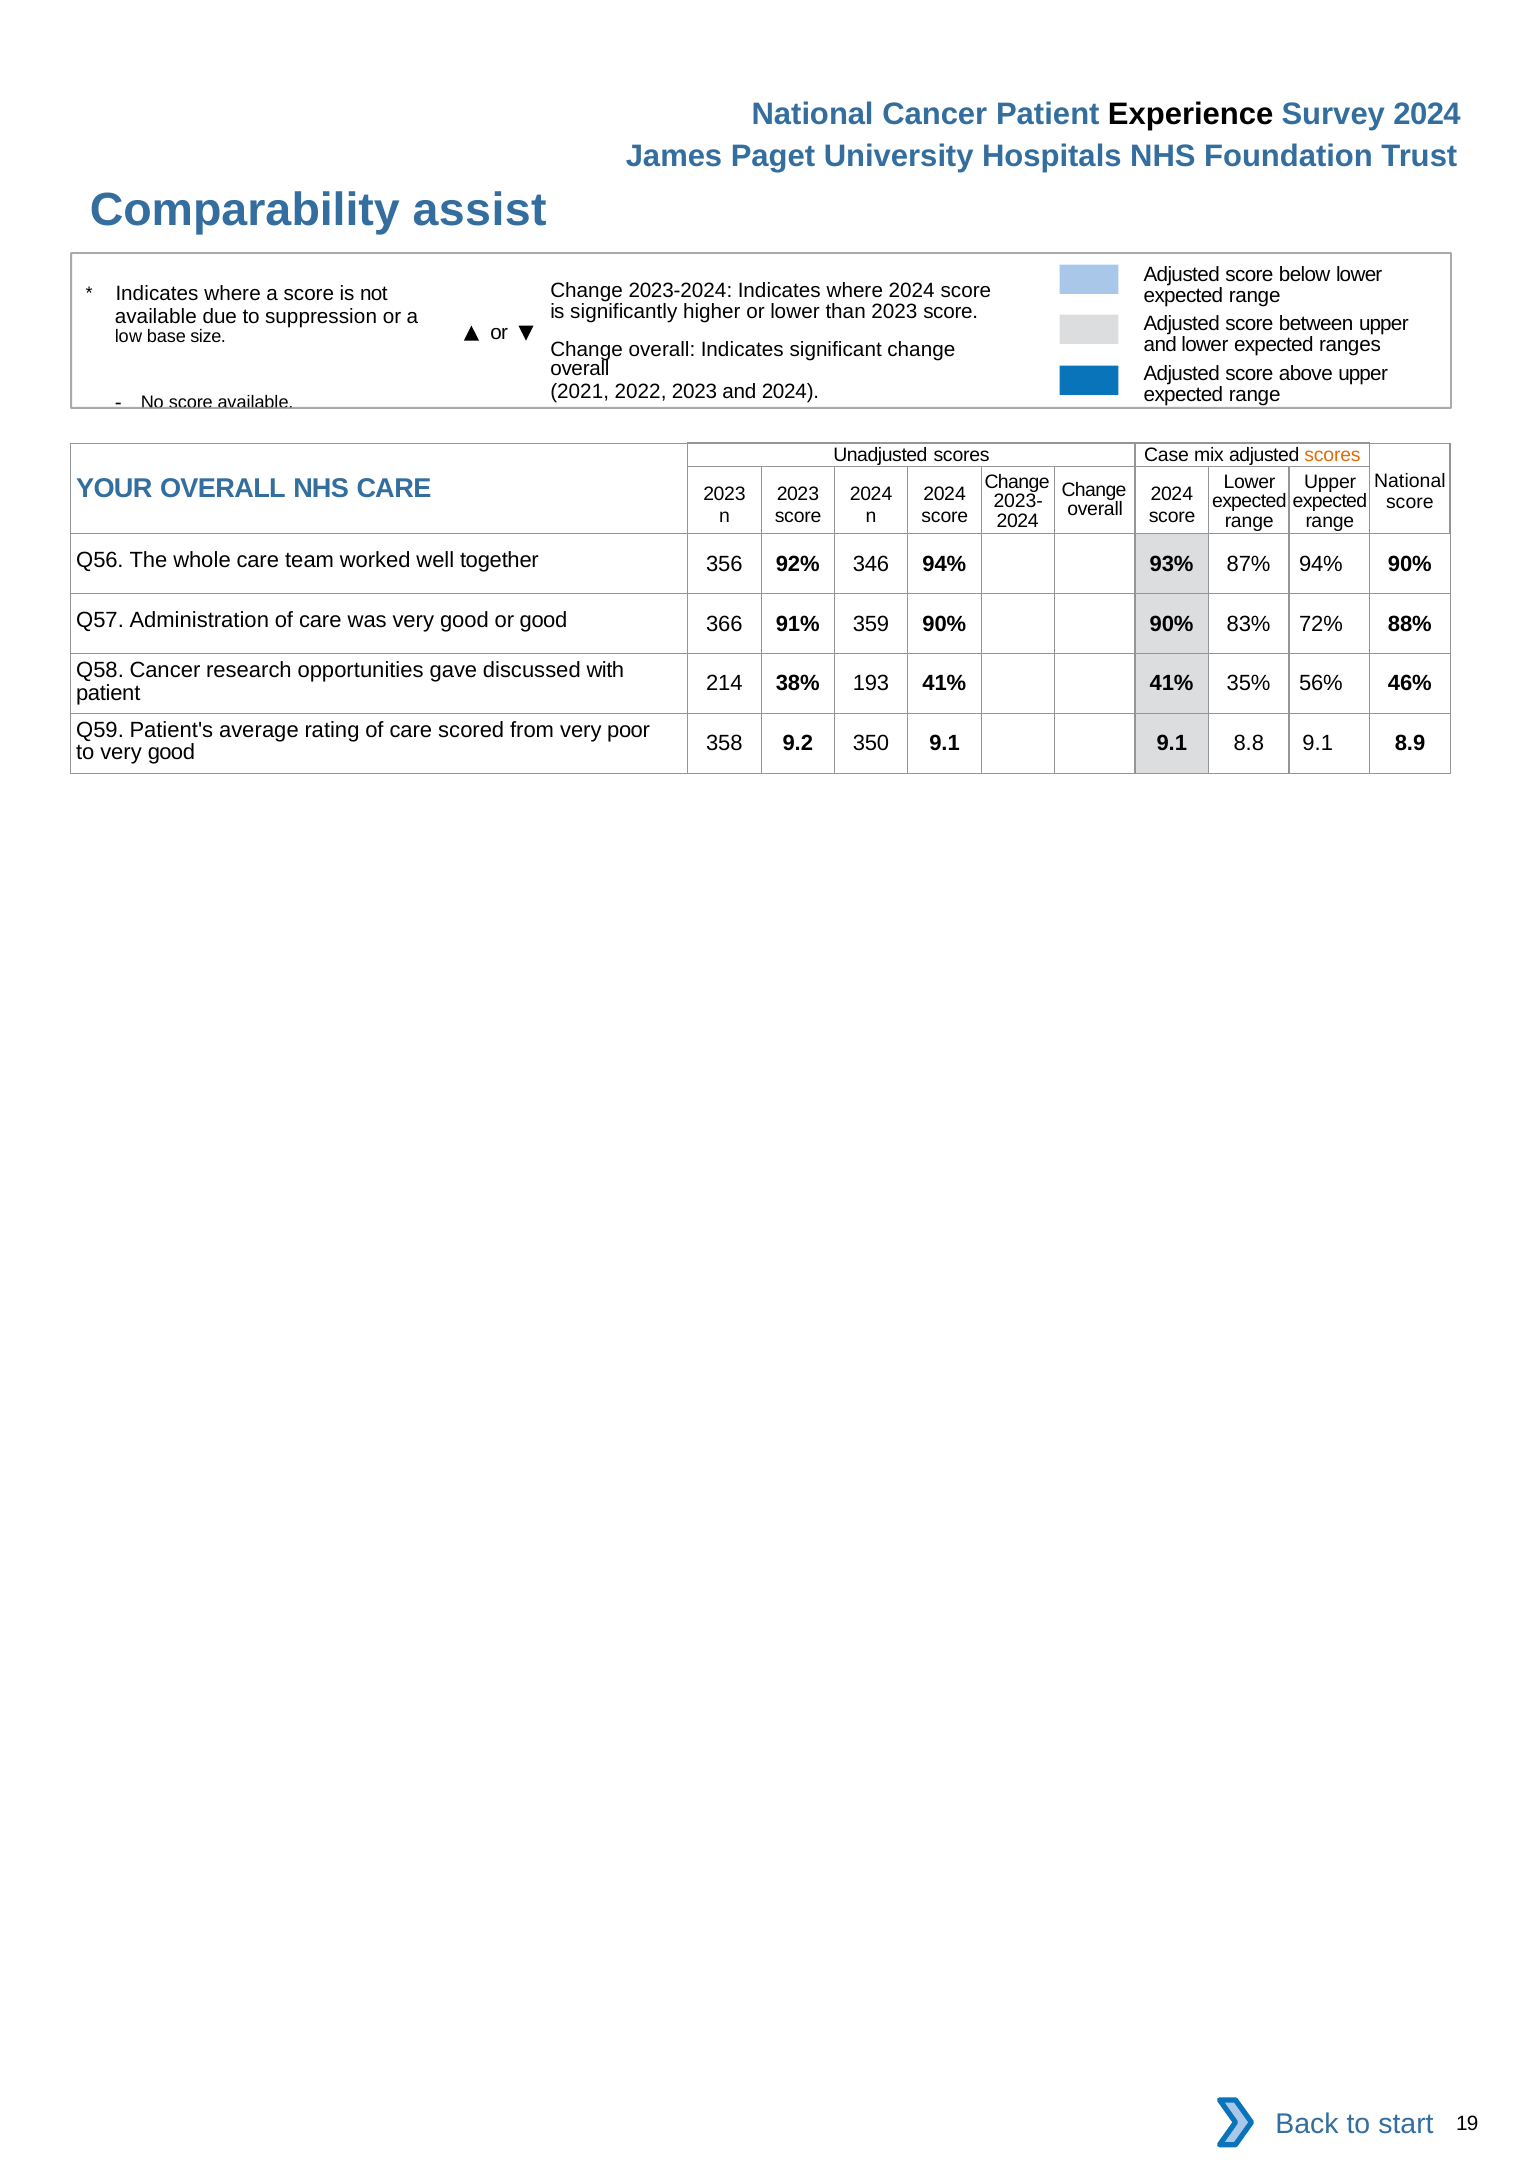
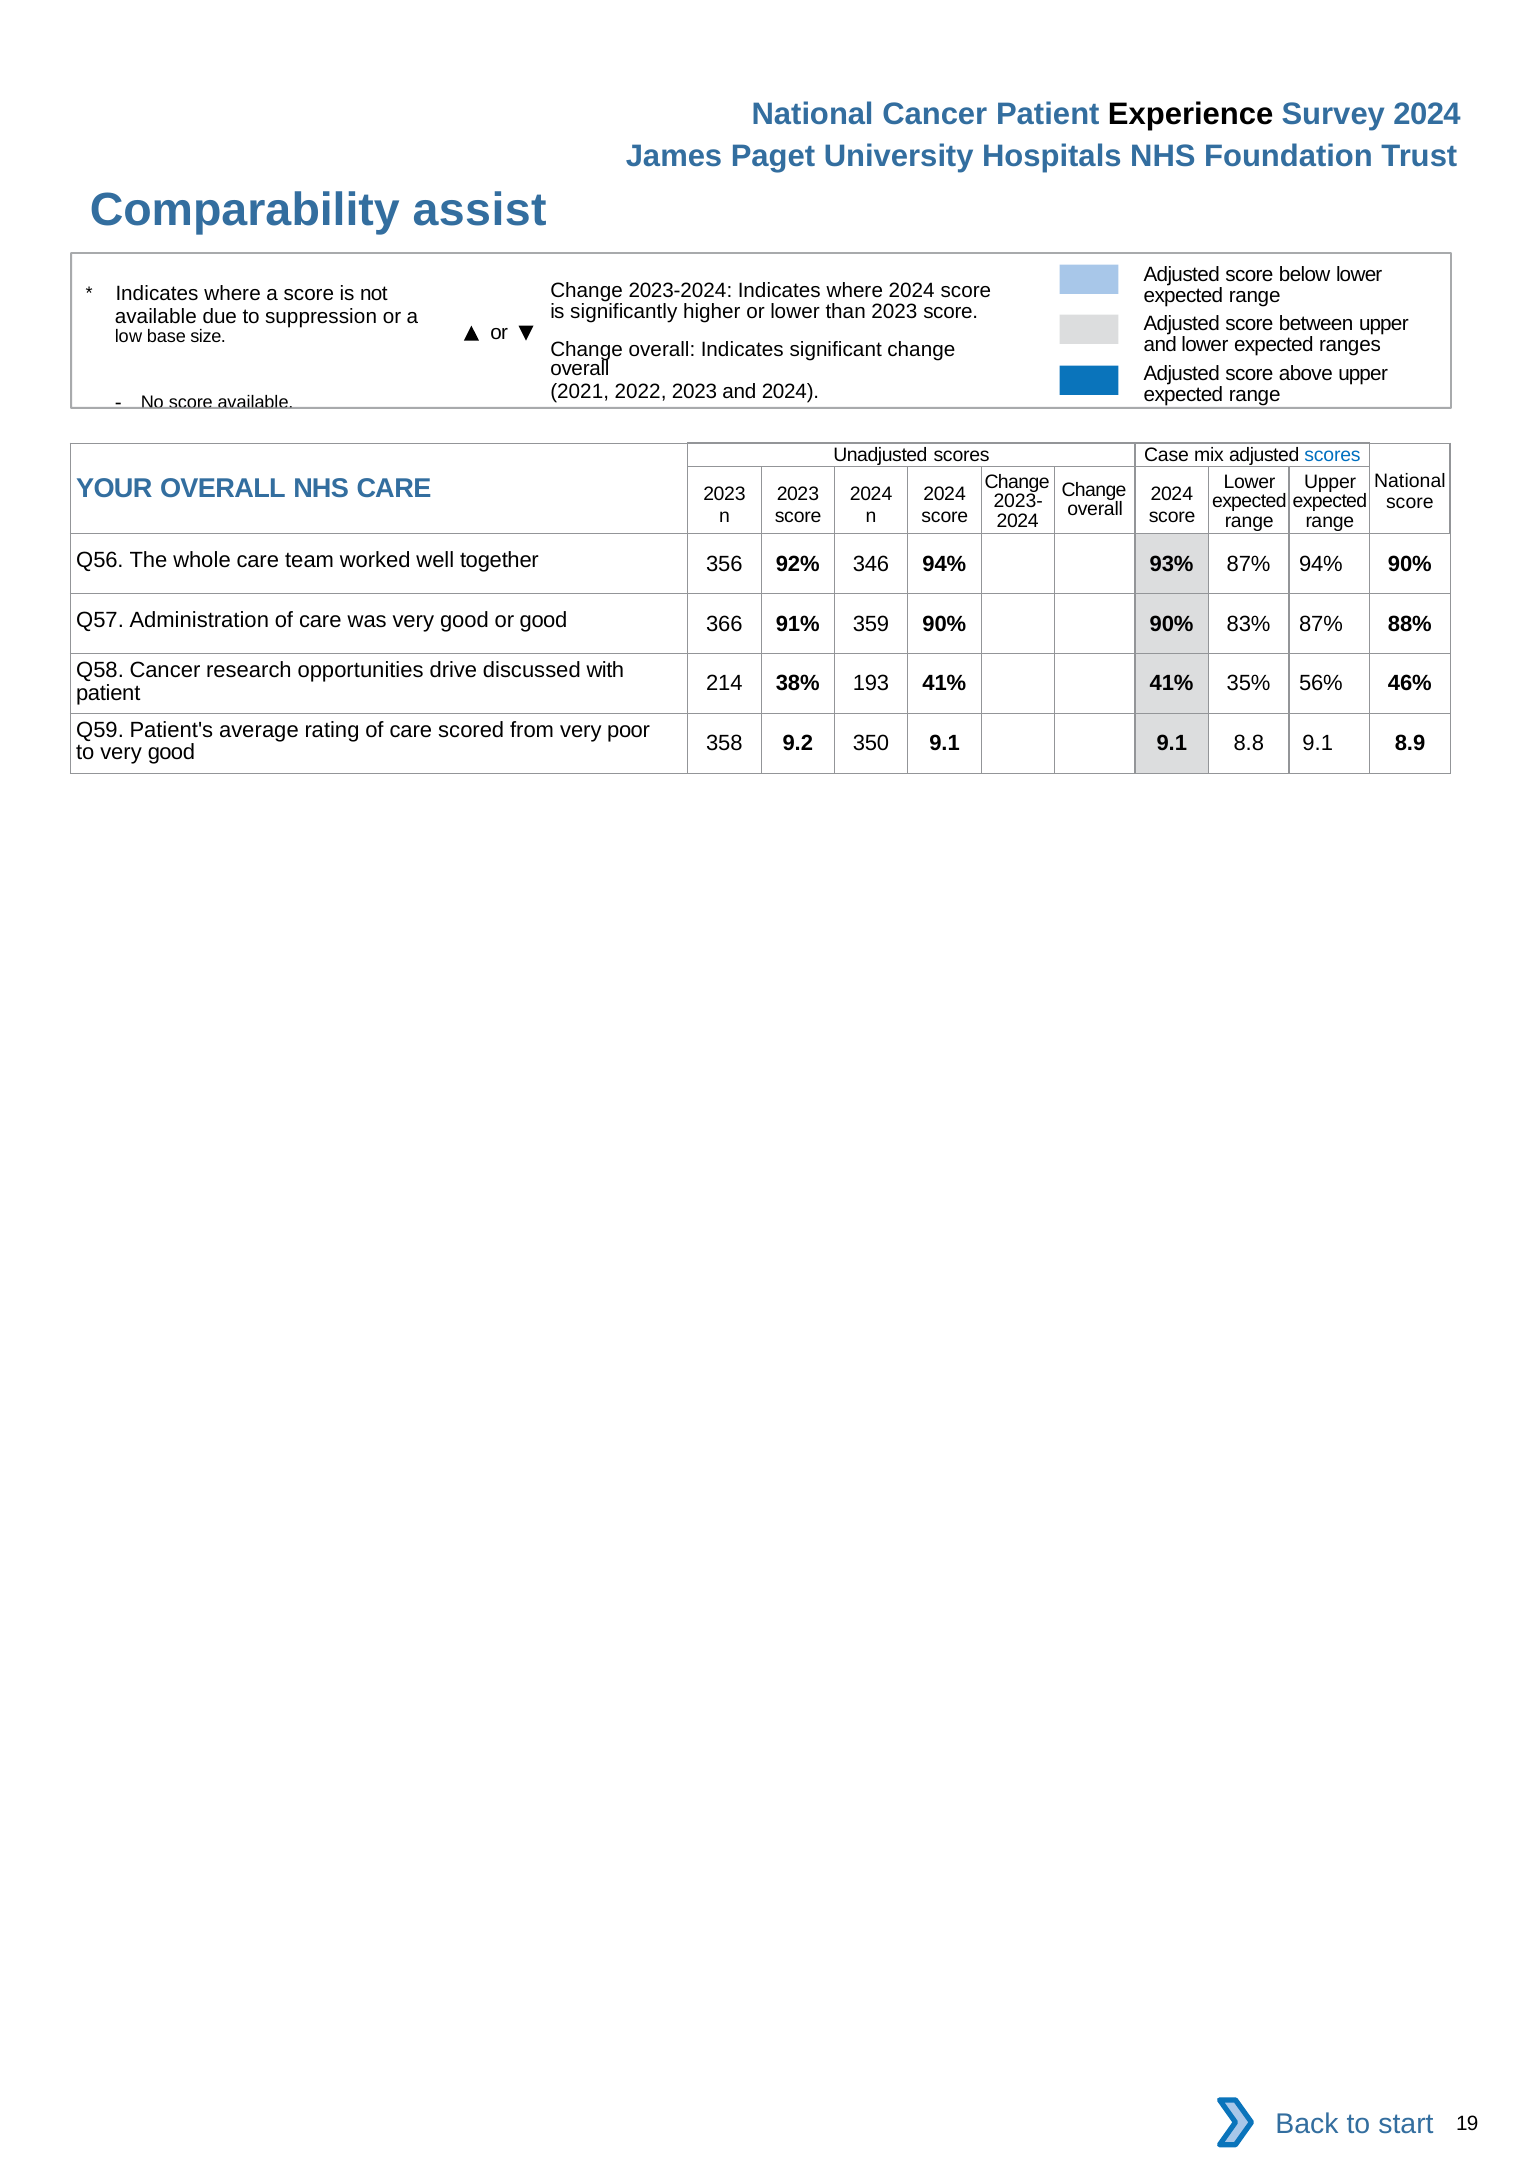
scores at (1333, 455) colour: orange -> blue
83% 72%: 72% -> 87%
gave: gave -> drive
